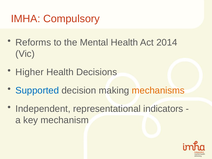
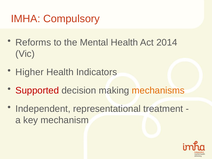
Decisions: Decisions -> Indicators
Supported colour: blue -> red
indicators: indicators -> treatment
